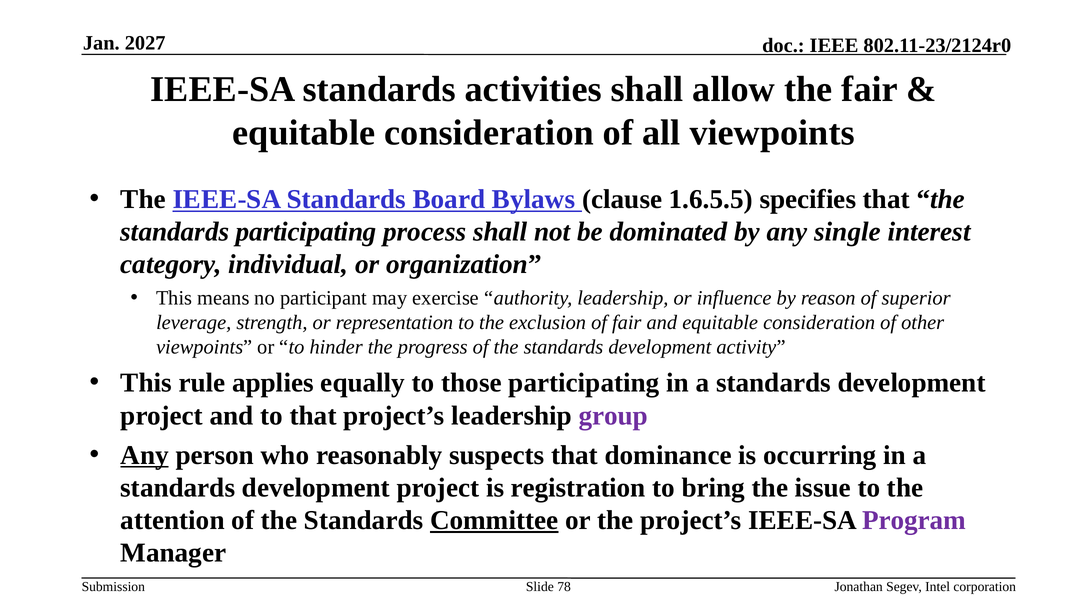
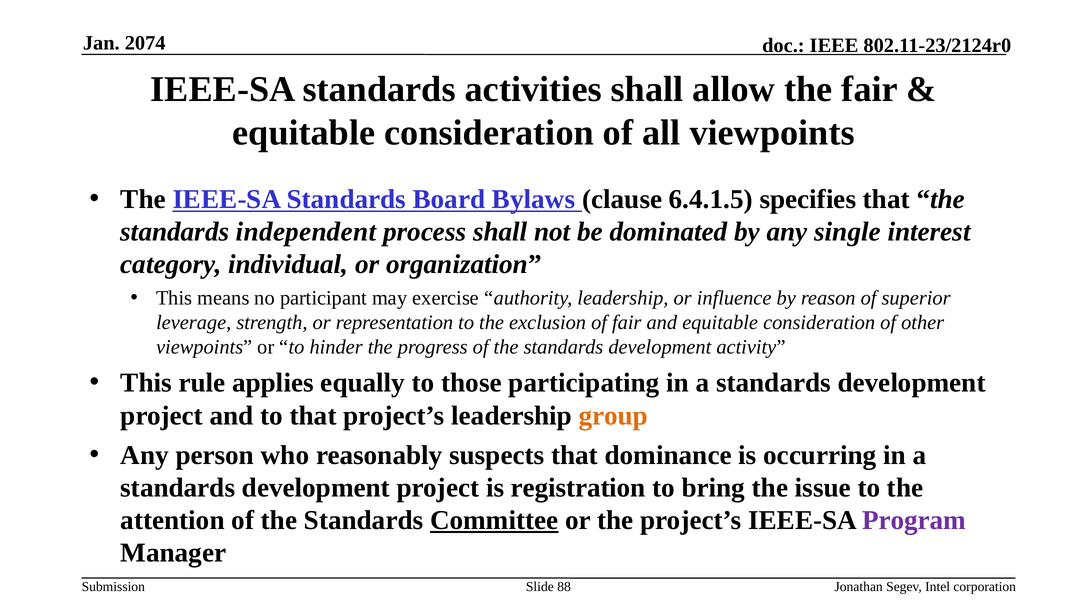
2027: 2027 -> 2074
1.6.5.5: 1.6.5.5 -> 6.4.1.5
standards participating: participating -> independent
group colour: purple -> orange
Any at (145, 455) underline: present -> none
78: 78 -> 88
